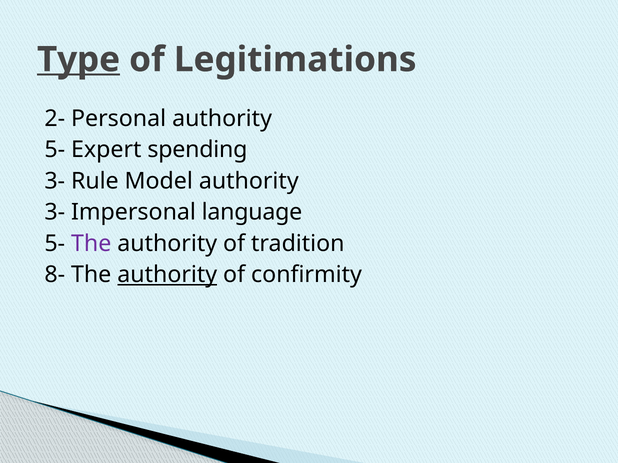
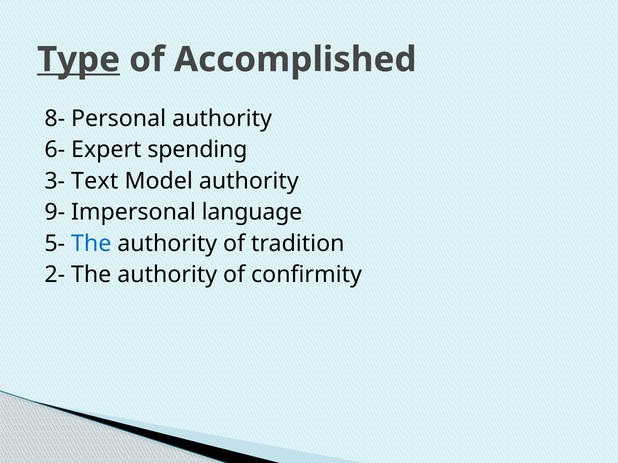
Legitimations: Legitimations -> Accomplished
2-: 2- -> 8-
5- at (55, 150): 5- -> 6-
Rule: Rule -> Text
3- at (55, 212): 3- -> 9-
The at (91, 244) colour: purple -> blue
8-: 8- -> 2-
authority at (167, 275) underline: present -> none
